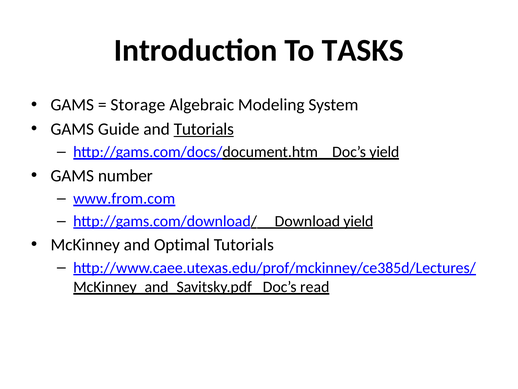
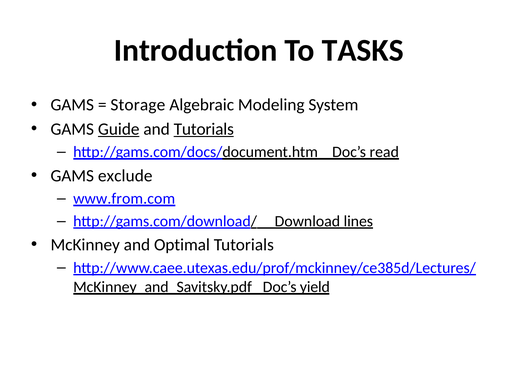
Guide underline: none -> present
Doc’s yield: yield -> read
number: number -> exclude
Download yield: yield -> lines
read: read -> yield
